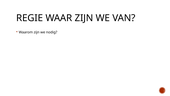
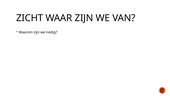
REGIE: REGIE -> ZICHT
